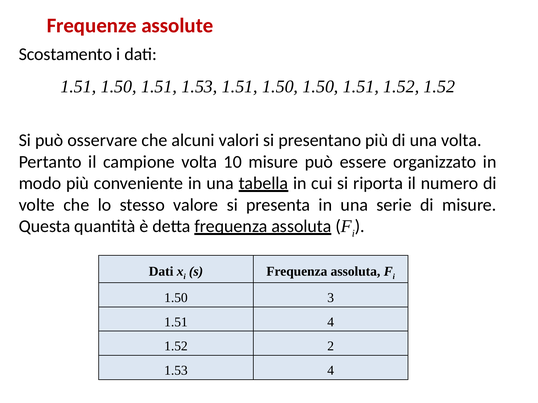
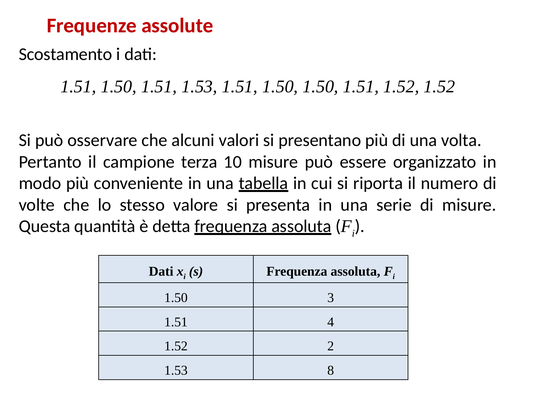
campione volta: volta -> terza
1.53 4: 4 -> 8
